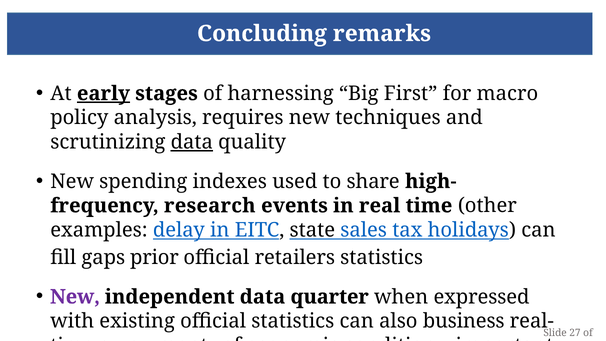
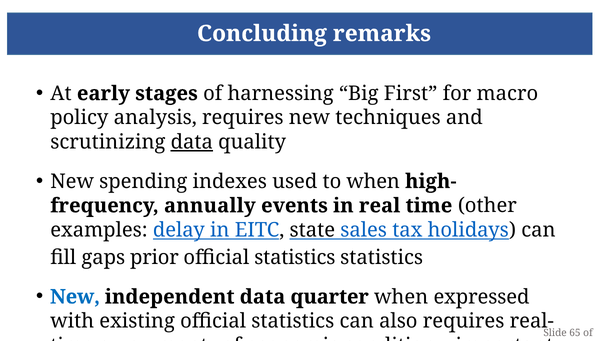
early underline: present -> none
to share: share -> when
research: research -> annually
retailers at (295, 257): retailers -> statistics
New at (75, 297) colour: purple -> blue
also business: business -> requires
27: 27 -> 65
